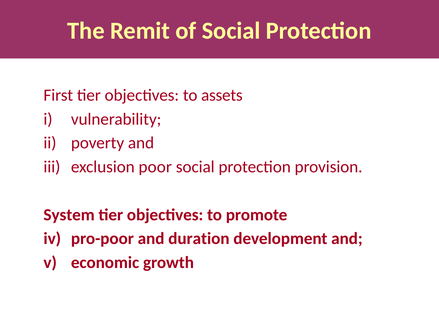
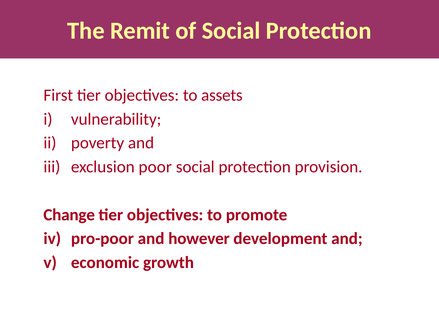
System: System -> Change
duration: duration -> however
